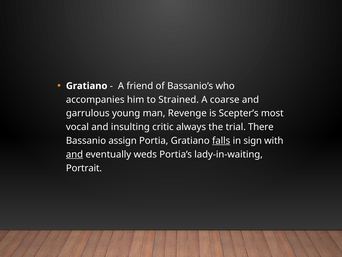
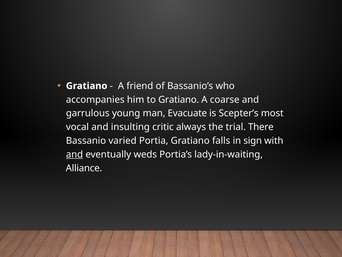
to Strained: Strained -> Gratiano
Revenge: Revenge -> Evacuate
assign: assign -> varied
falls underline: present -> none
Portrait: Portrait -> Alliance
